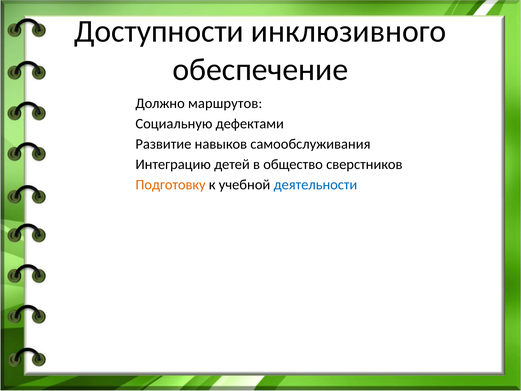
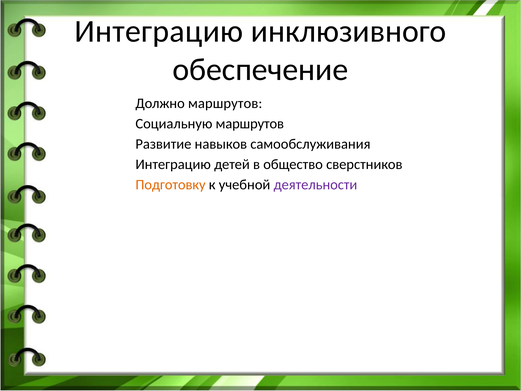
Доступности at (159, 31): Доступности -> Интеграцию
Социальную дефектами: дефектами -> маршрутов
деятельности colour: blue -> purple
